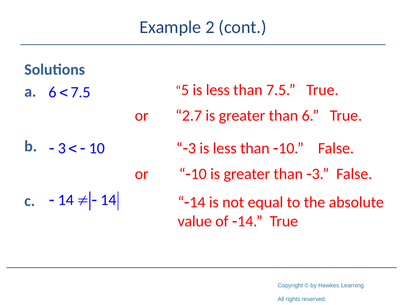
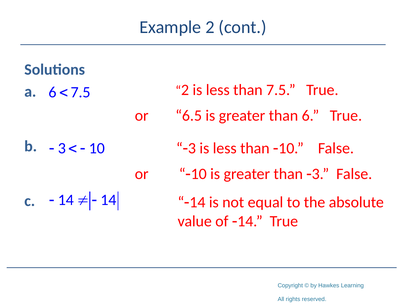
5 at (185, 90): 5 -> 2
2.7: 2.7 -> 6.5
